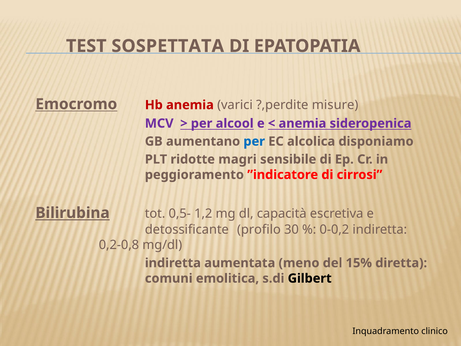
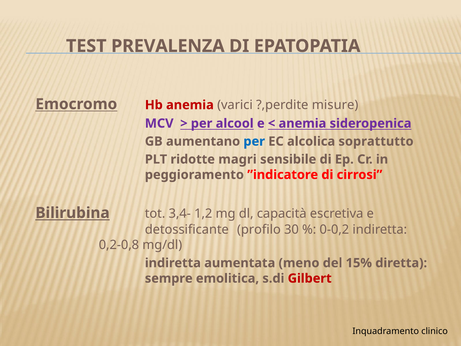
SOSPETTATA: SOSPETTATA -> PREVALENZA
disponiamo: disponiamo -> soprattutto
0,5-: 0,5- -> 3,4-
comuni: comuni -> sempre
Gilbert colour: black -> red
